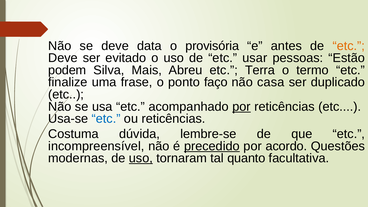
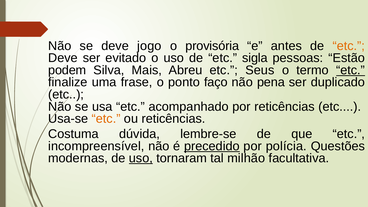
data: data -> jogo
usar: usar -> sigla
Terra: Terra -> Seus
etc at (351, 70) underline: none -> present
casa: casa -> pena
por at (241, 107) underline: present -> none
etc at (106, 119) colour: blue -> orange
acordo: acordo -> polícia
quanto: quanto -> milhão
